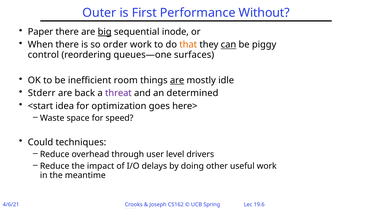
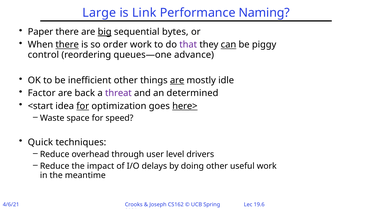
Outer: Outer -> Large
First: First -> Link
Without: Without -> Naming
inode: inode -> bytes
there at (67, 45) underline: none -> present
that colour: orange -> purple
surfaces: surfaces -> advance
inefficient room: room -> other
Stderr: Stderr -> Factor
for at (83, 106) underline: none -> present
here> underline: none -> present
Could: Could -> Quick
